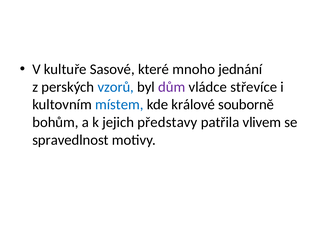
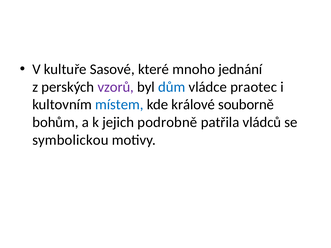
vzorů colour: blue -> purple
dům colour: purple -> blue
střevíce: střevíce -> praotec
představy: představy -> podrobně
vlivem: vlivem -> vládců
spravedlnost: spravedlnost -> symbolickou
